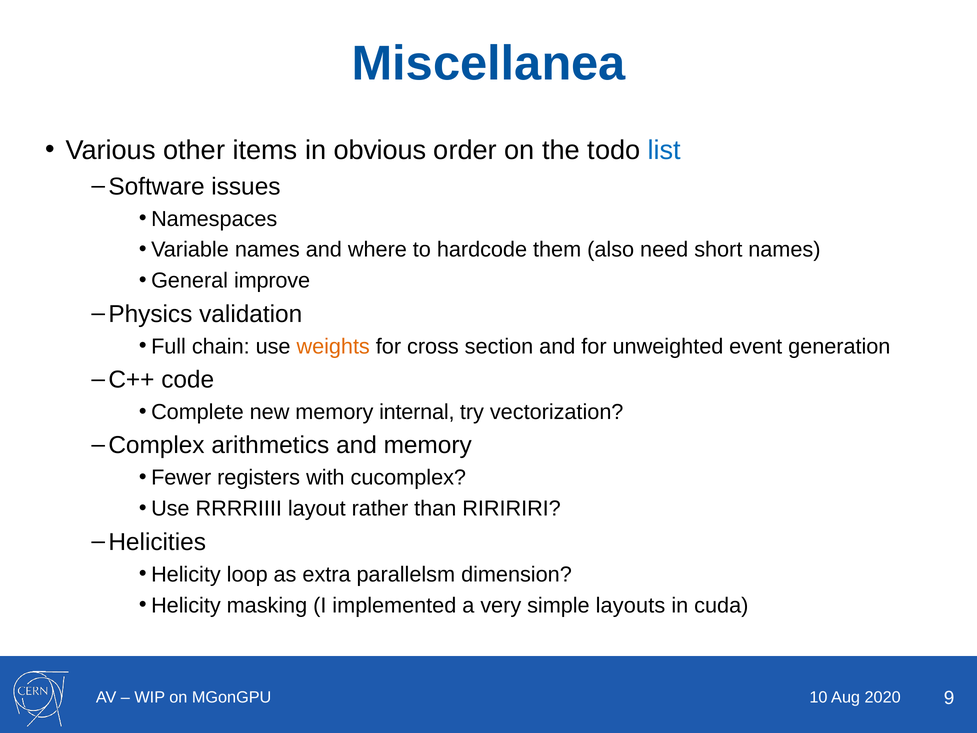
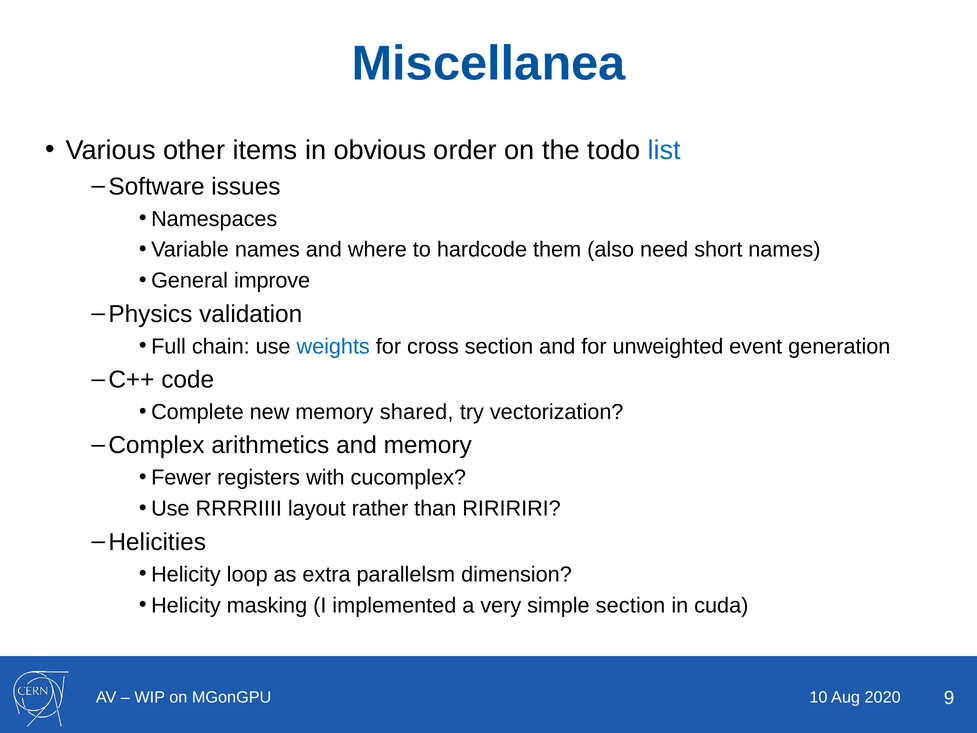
weights colour: orange -> blue
internal: internal -> shared
simple layouts: layouts -> section
